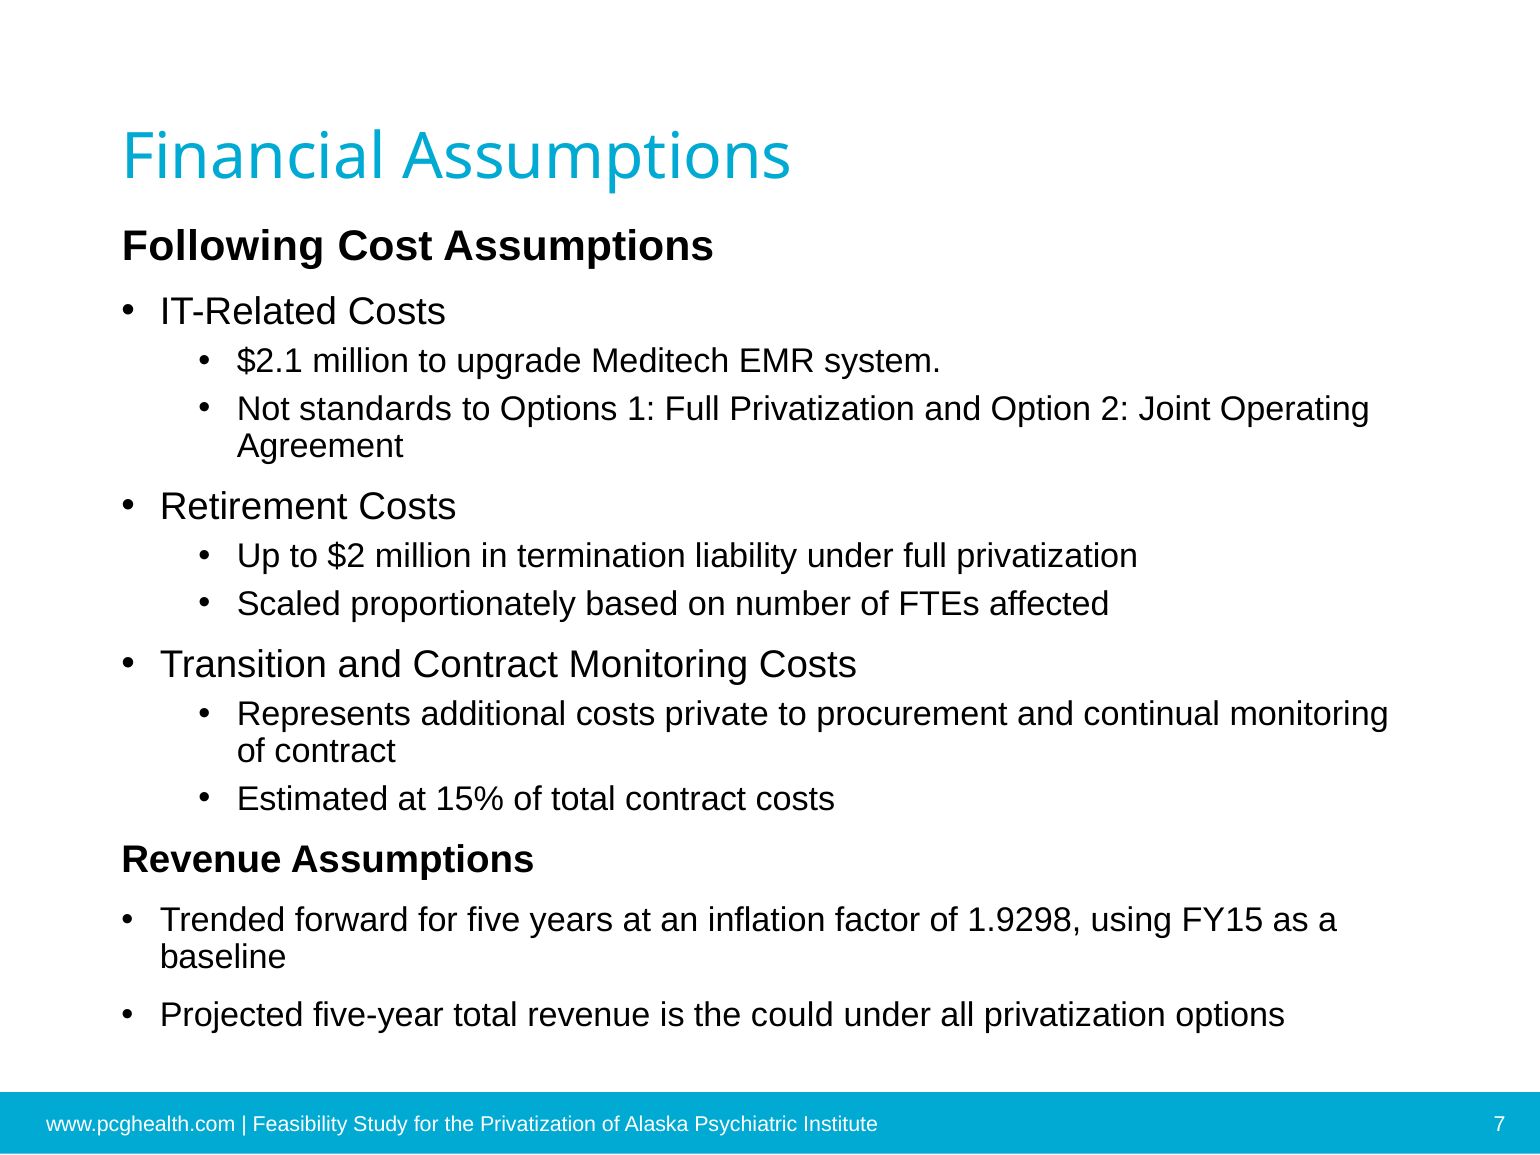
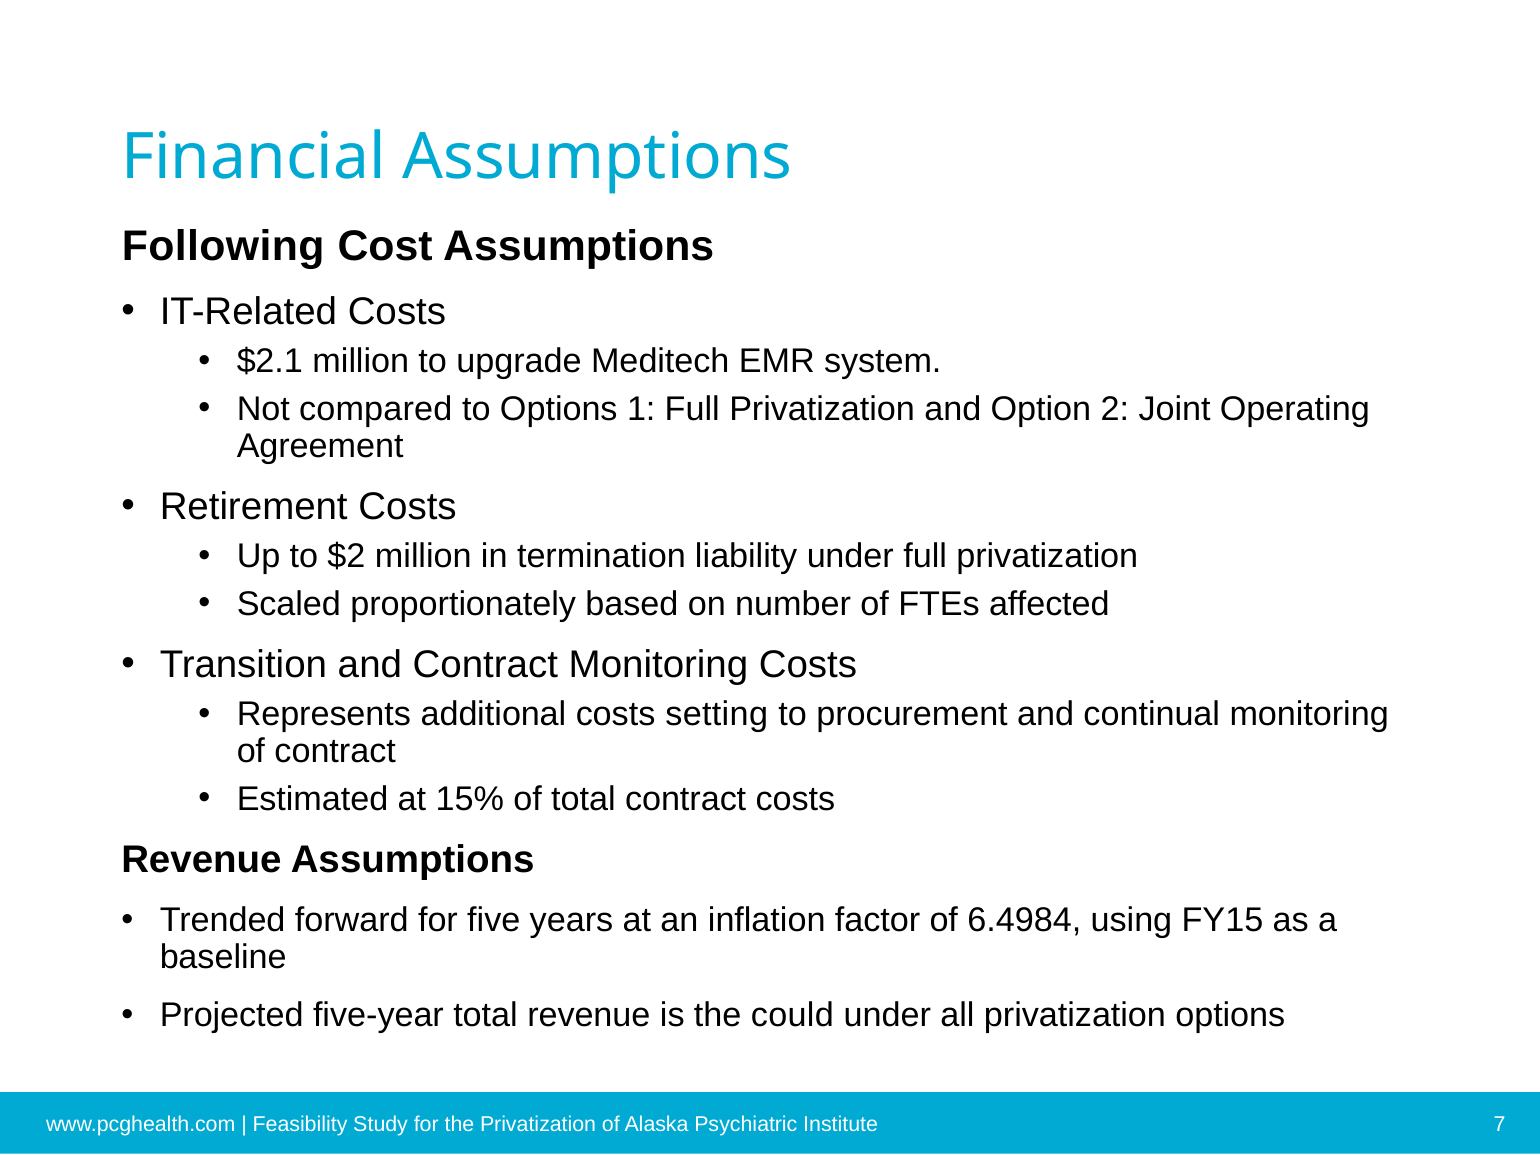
standards: standards -> compared
private: private -> setting
1.9298: 1.9298 -> 6.4984
